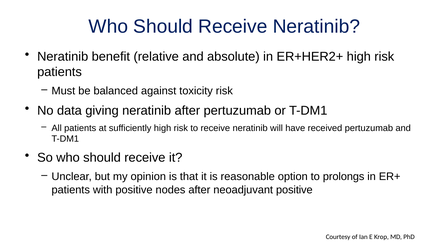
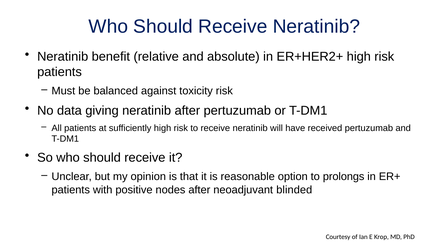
neoadjuvant positive: positive -> blinded
